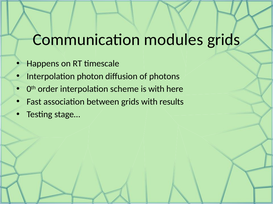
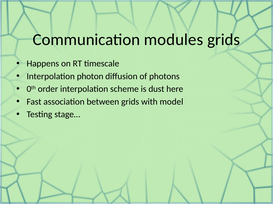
is with: with -> dust
results: results -> model
